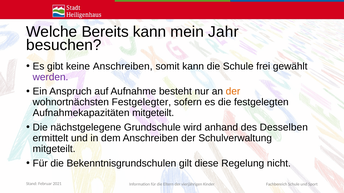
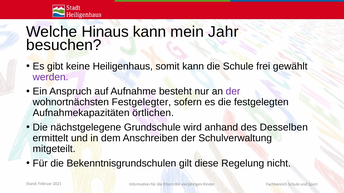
Bereits: Bereits -> Hinaus
keine Anschreiben: Anschreiben -> Heiligenhaus
der at (233, 92) colour: orange -> purple
Aufnahmekapazitäten mitgeteilt: mitgeteilt -> örtlichen
